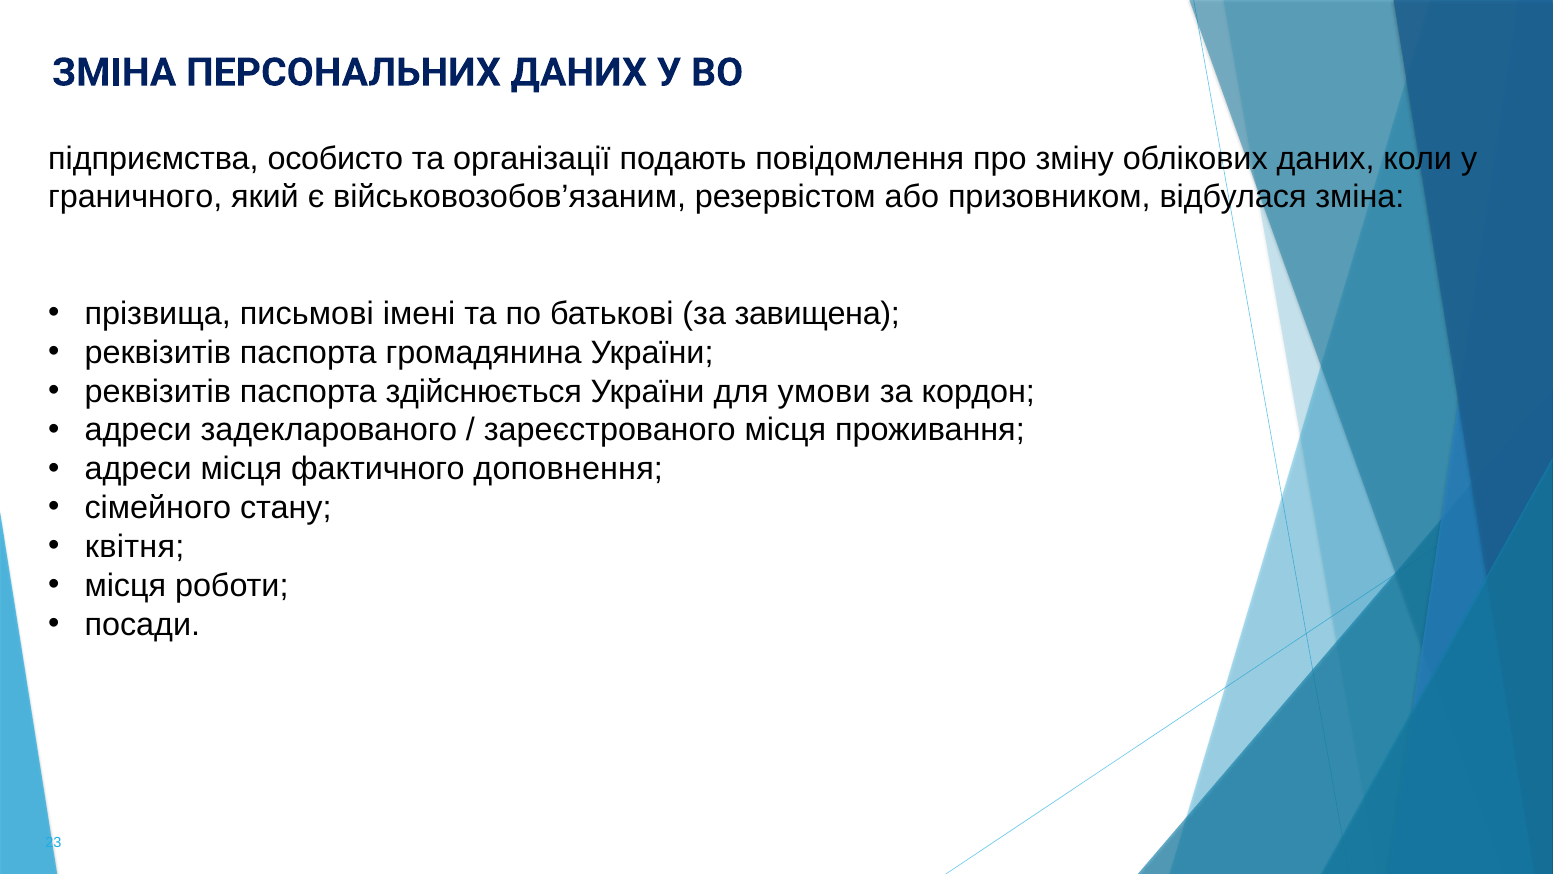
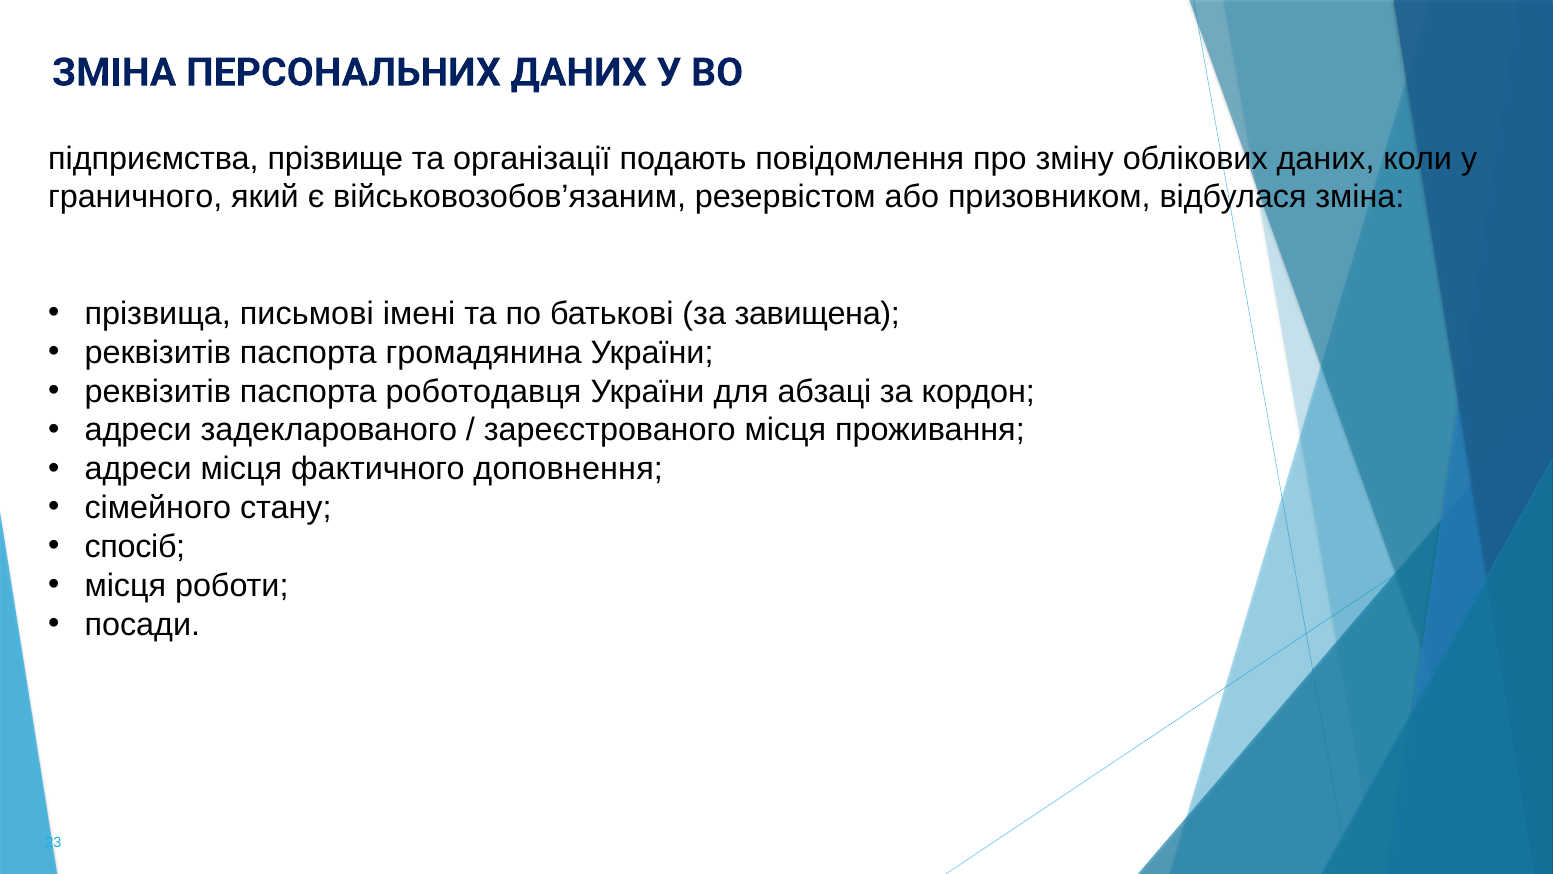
особисто: особисто -> прізвище
здійснюється: здійснюється -> роботодавця
умови: умови -> абзаці
квітня: квітня -> спосіб
